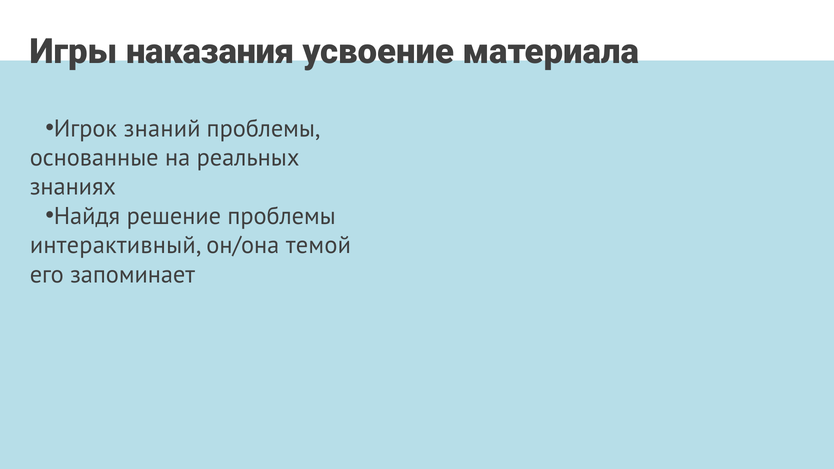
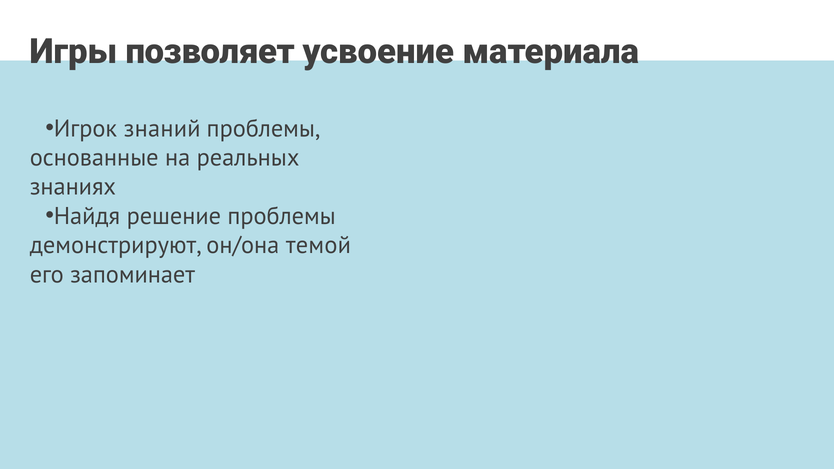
наказания: наказания -> позволяет
интерактивный: интерактивный -> демонстрируют
